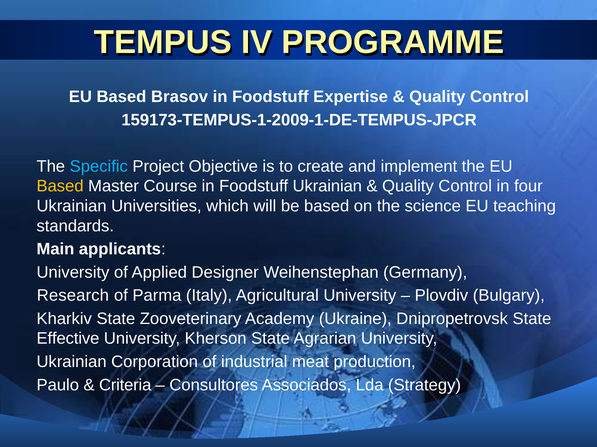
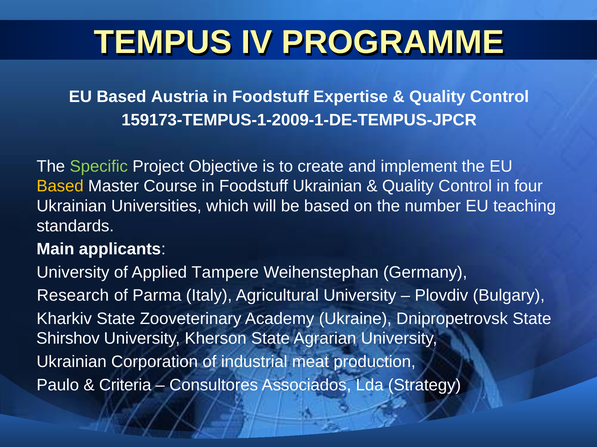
Brasov: Brasov -> Austria
Specific colour: light blue -> light green
science: science -> number
Designer: Designer -> Tampere
Effective: Effective -> Shirshov
